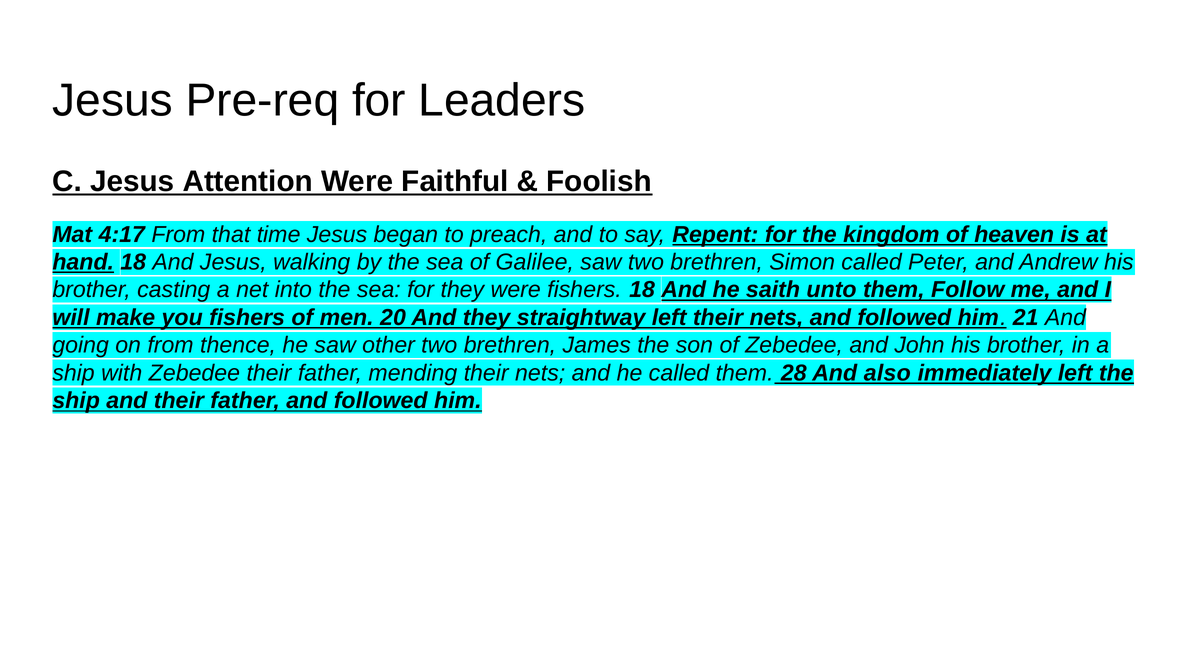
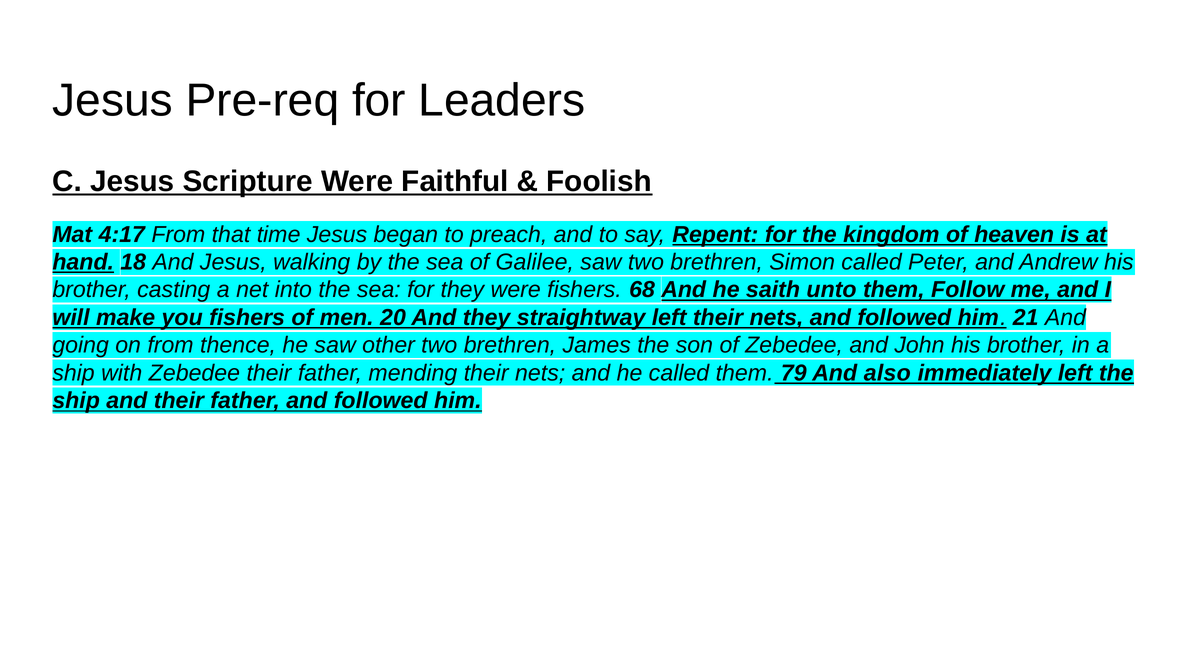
Attention: Attention -> Scripture
fishers 18: 18 -> 68
28: 28 -> 79
